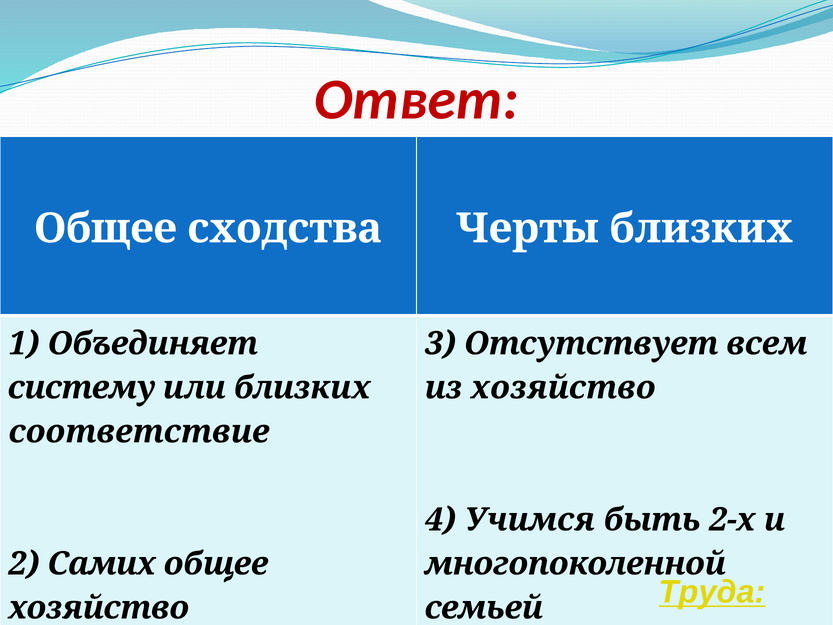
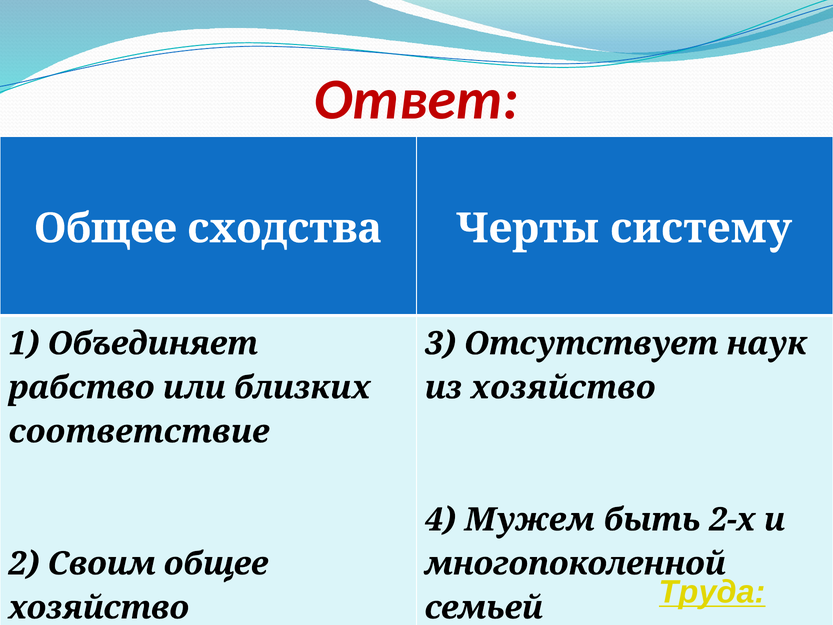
Черты близких: близких -> систему
всем: всем -> наук
систему: систему -> рабство
Учимся: Учимся -> Мужем
Самих: Самих -> Своим
